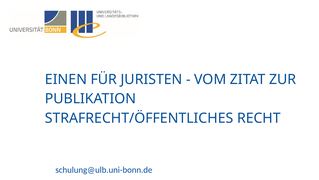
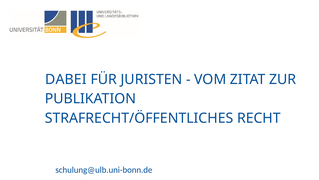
EINEN: EINEN -> DABEI
